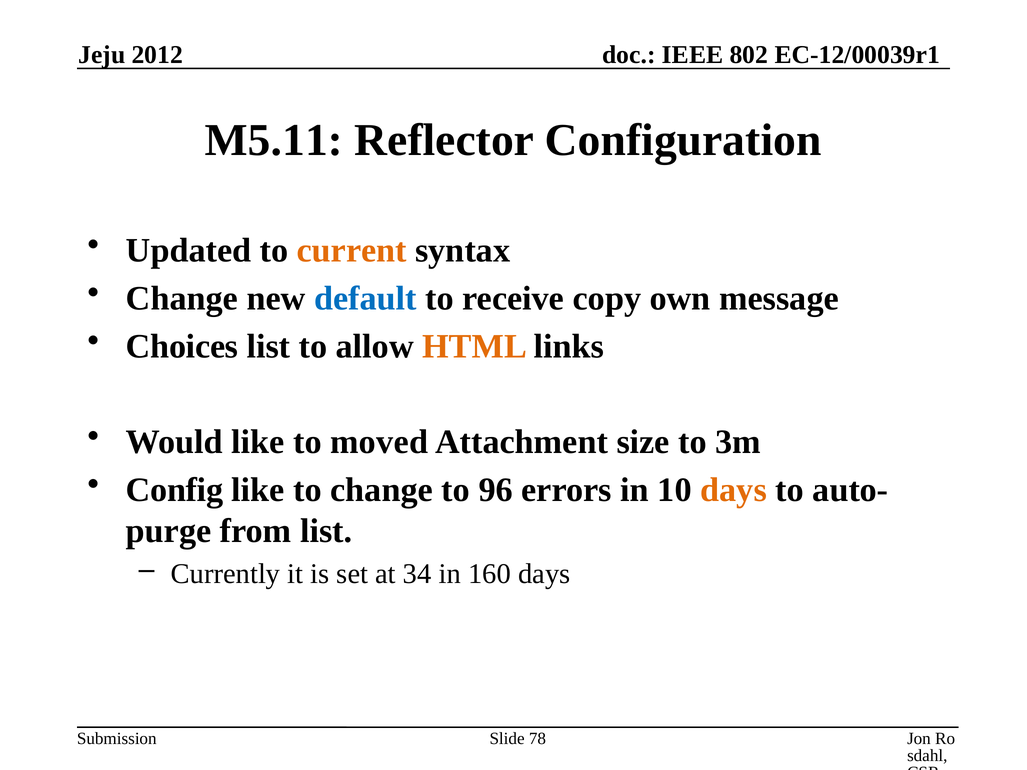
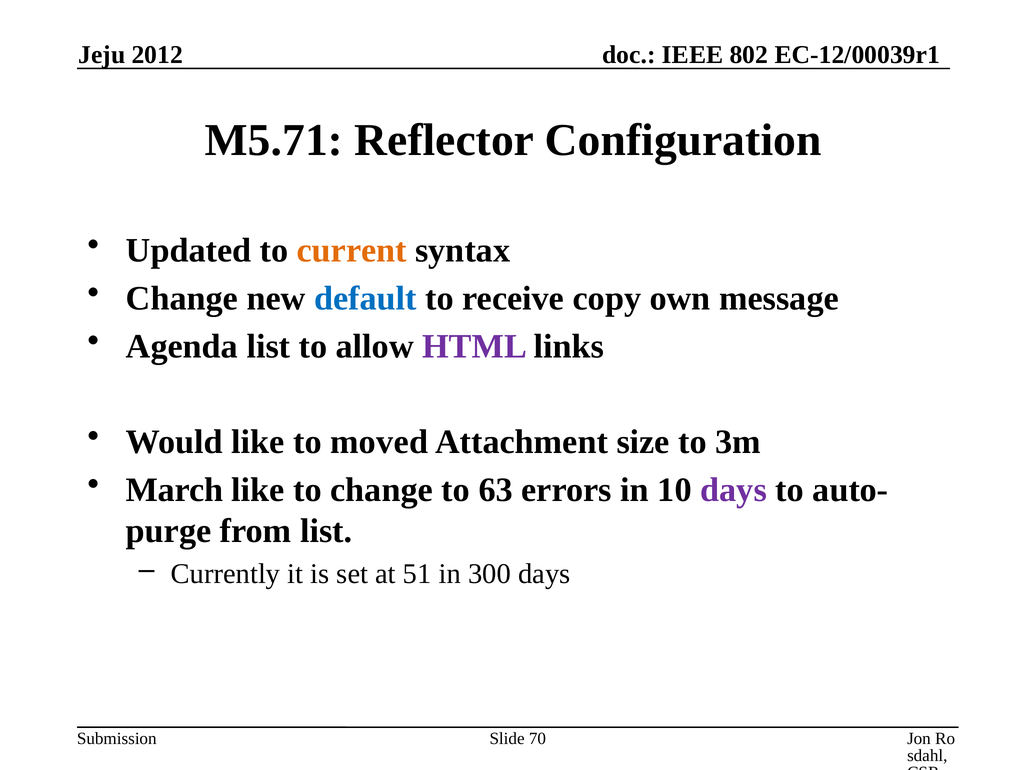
M5.11: M5.11 -> M5.71
Choices: Choices -> Agenda
HTML colour: orange -> purple
Config: Config -> March
96: 96 -> 63
days at (734, 490) colour: orange -> purple
34: 34 -> 51
160: 160 -> 300
78: 78 -> 70
